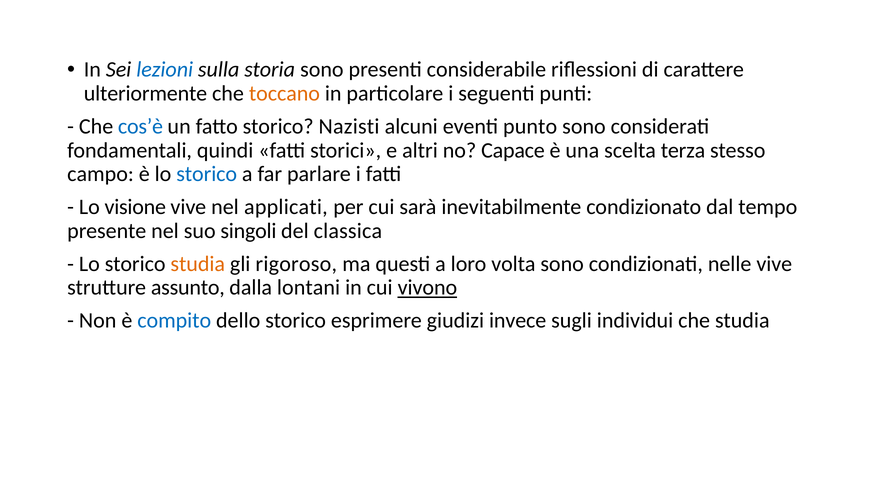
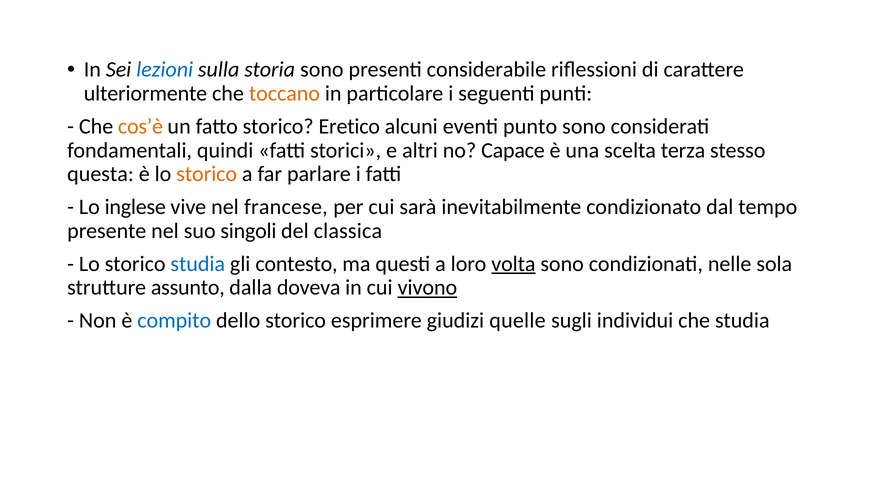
cos’è colour: blue -> orange
Nazisti: Nazisti -> Eretico
campo: campo -> questa
storico at (207, 174) colour: blue -> orange
visione: visione -> inglese
applicati: applicati -> francese
studia at (198, 264) colour: orange -> blue
rigoroso: rigoroso -> contesto
volta underline: none -> present
nelle vive: vive -> sola
lontani: lontani -> doveva
invece: invece -> quelle
